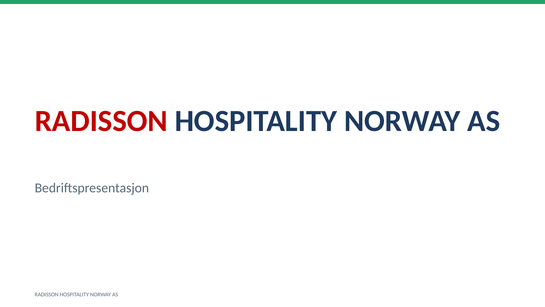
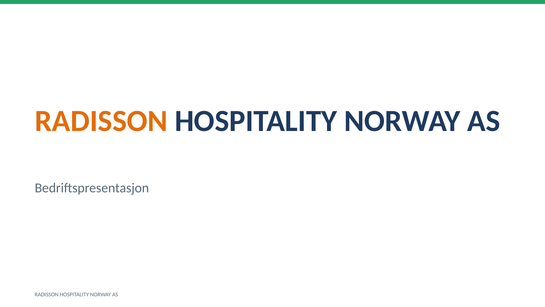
RADISSON at (101, 121) colour: red -> orange
